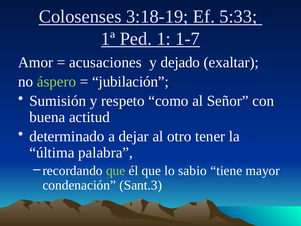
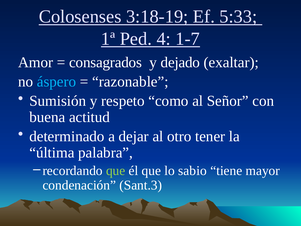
1: 1 -> 4
acusaciones: acusaciones -> consagrados
áspero colour: light green -> light blue
jubilación: jubilación -> razonable
